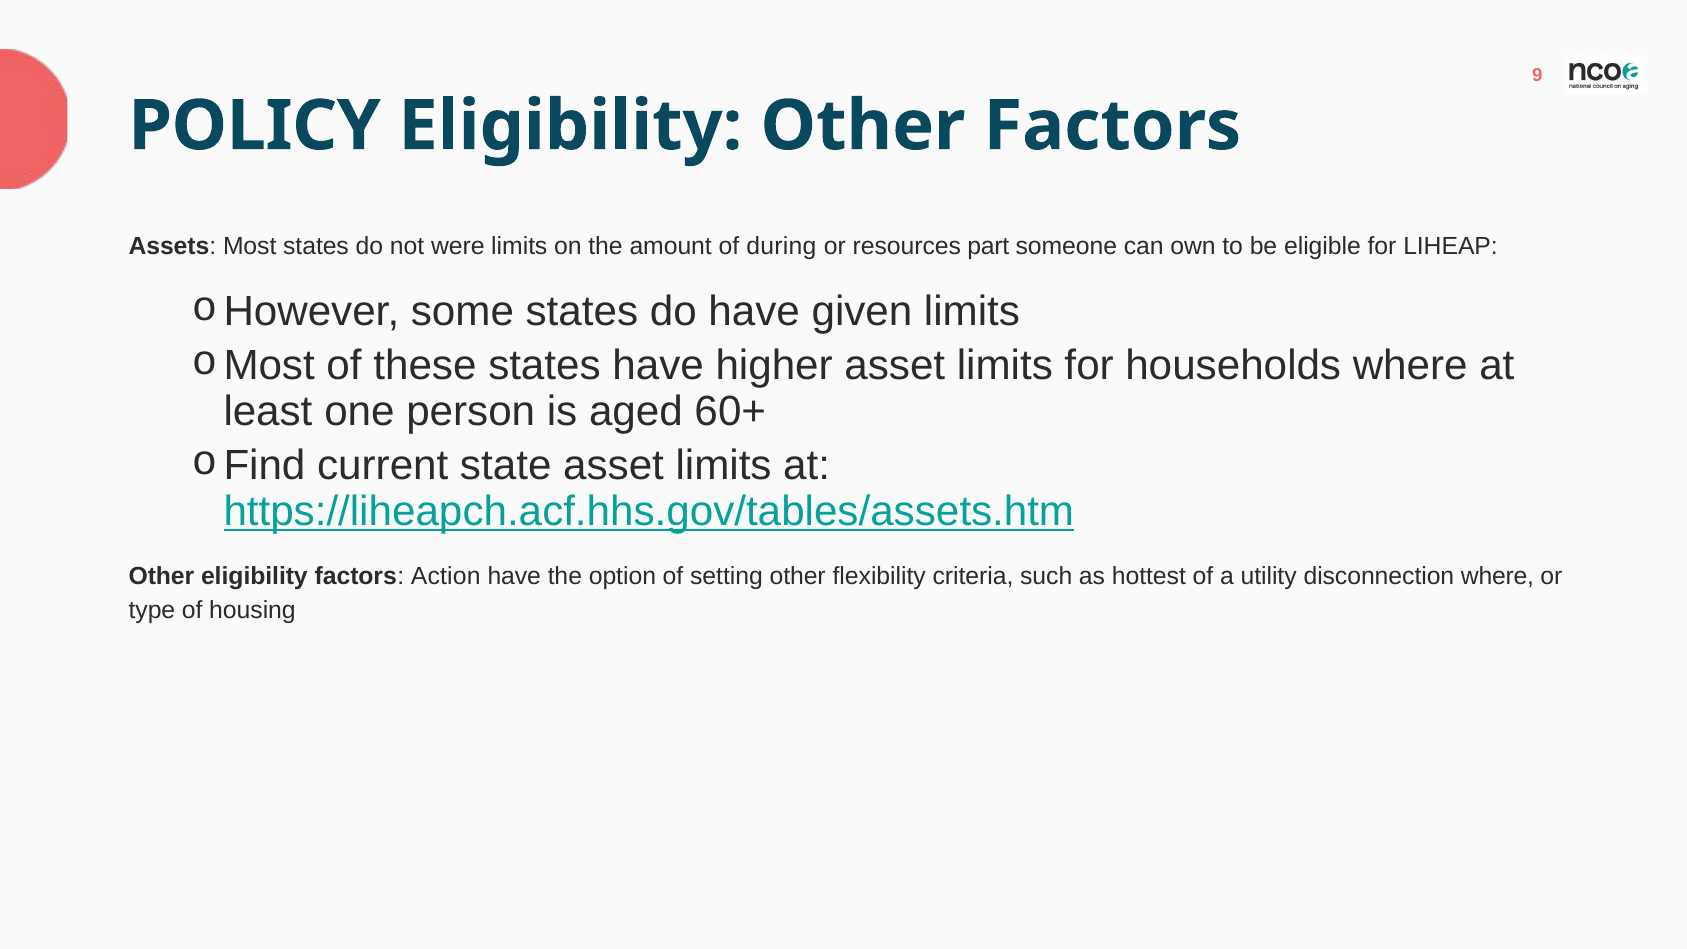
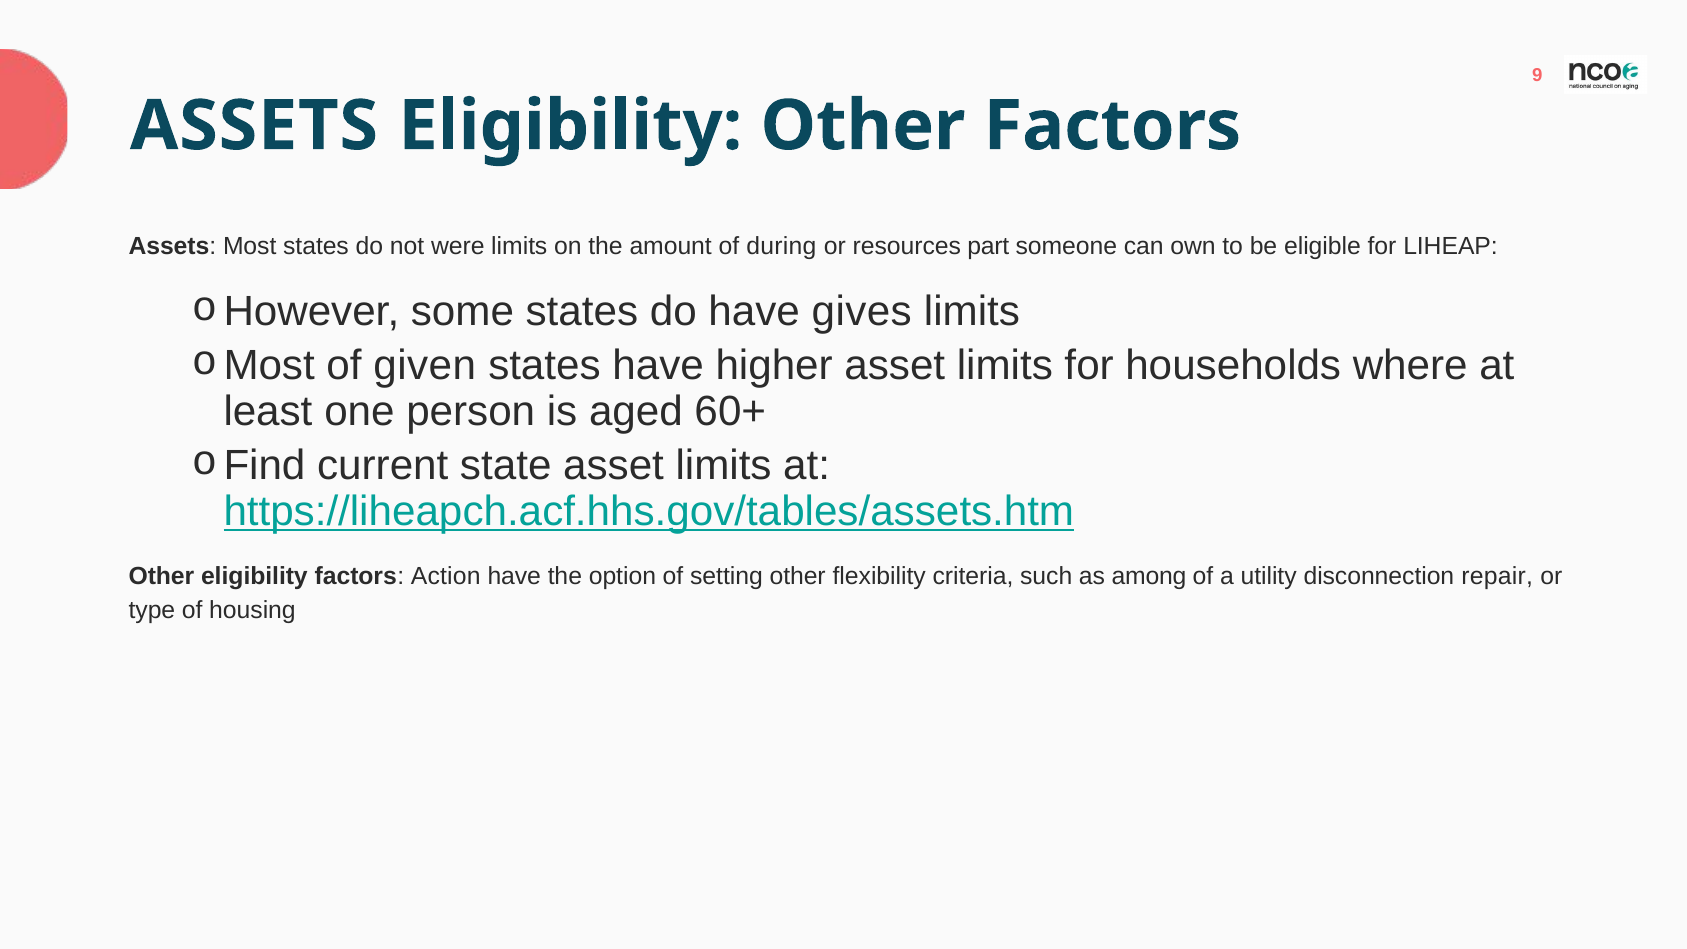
POLICY at (255, 126): POLICY -> ASSETS
given: given -> gives
these: these -> given
hottest: hottest -> among
disconnection where: where -> repair
